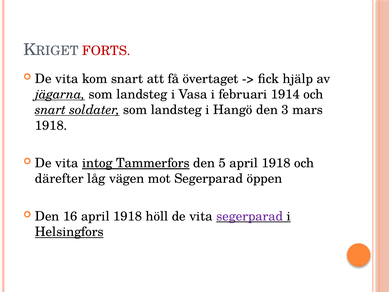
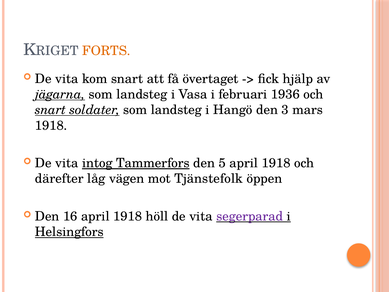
FORTS colour: red -> orange
1914: 1914 -> 1936
mot Segerparad: Segerparad -> Tjänstefolk
